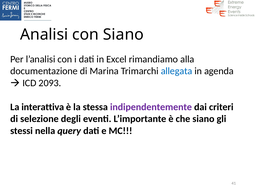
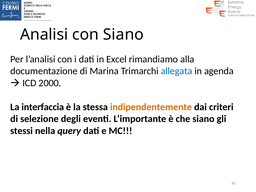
2093: 2093 -> 2000
interattiva: interattiva -> interfaccia
indipendentemente colour: purple -> orange
